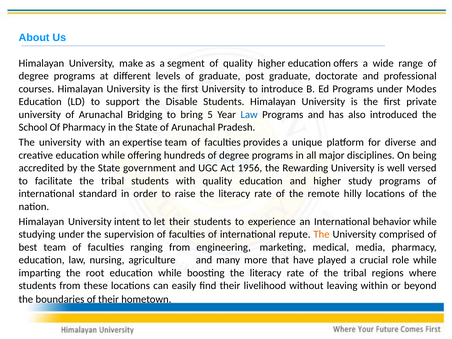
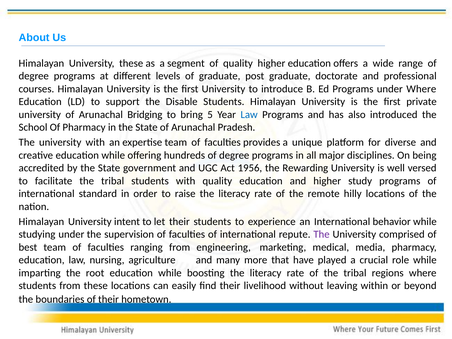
University make: make -> these
under Modes: Modes -> Where
The at (322, 234) colour: orange -> purple
